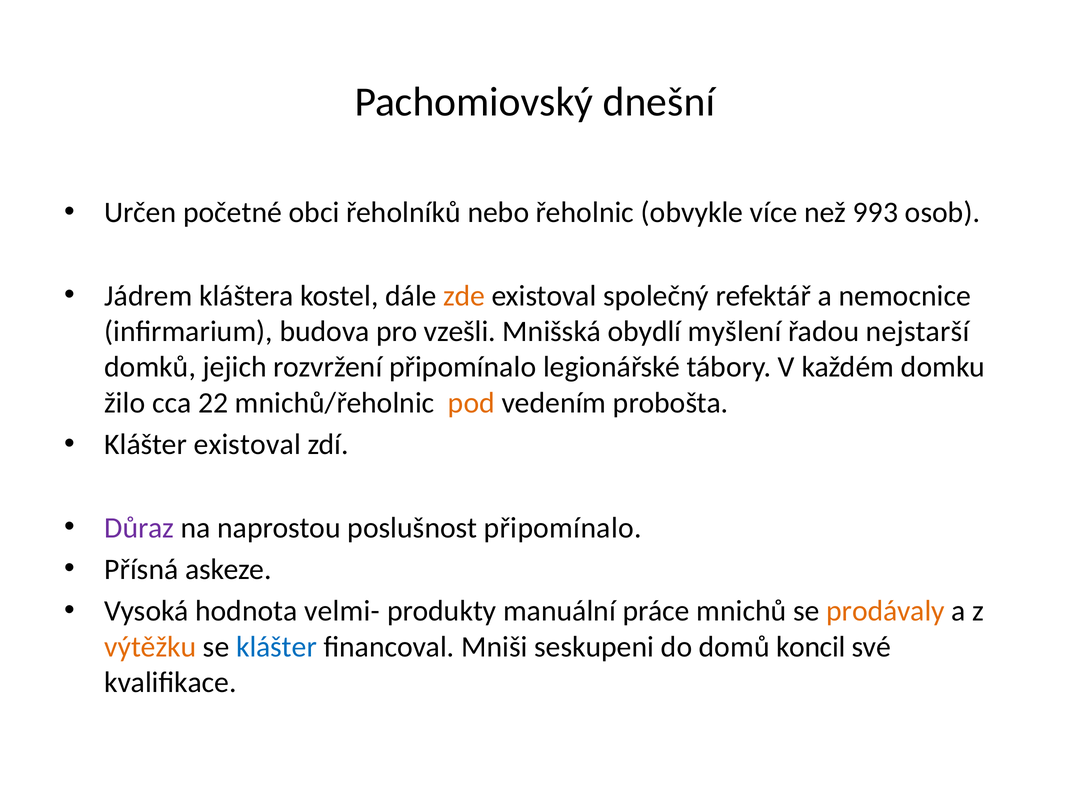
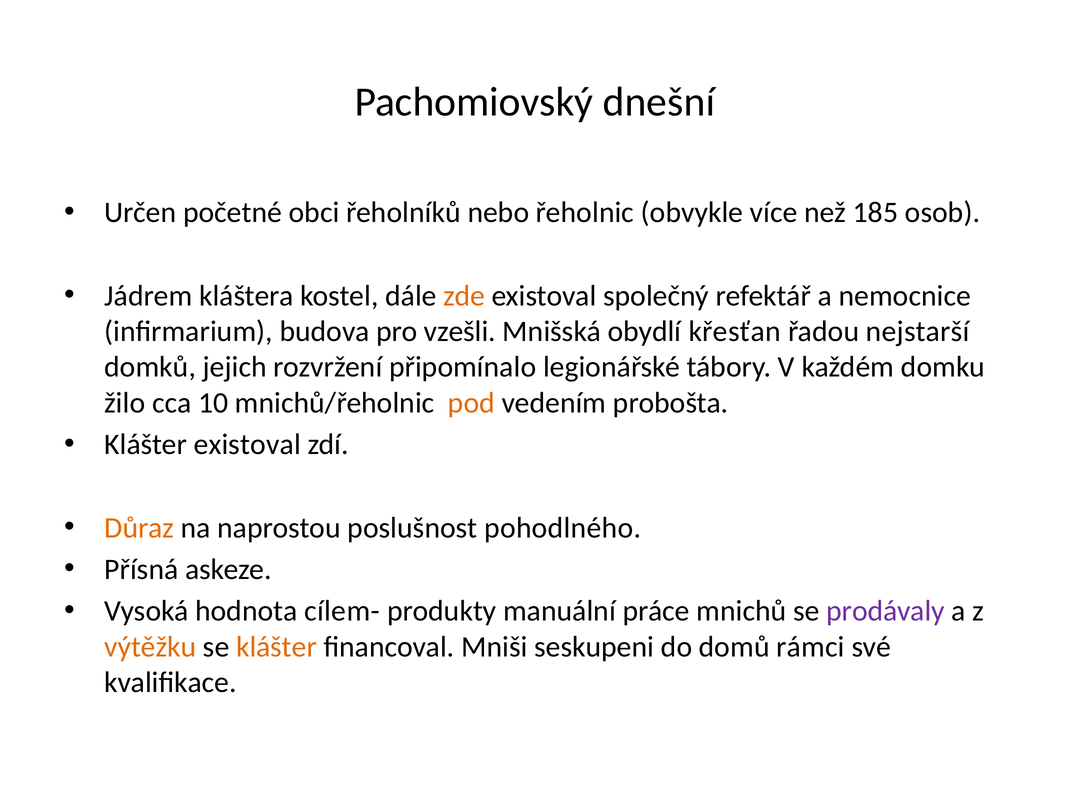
993: 993 -> 185
myšlení: myšlení -> křesťan
22: 22 -> 10
Důraz colour: purple -> orange
poslušnost připomínalo: připomínalo -> pohodlného
velmi-: velmi- -> cílem-
prodávaly colour: orange -> purple
klášter at (276, 647) colour: blue -> orange
koncil: koncil -> rámci
